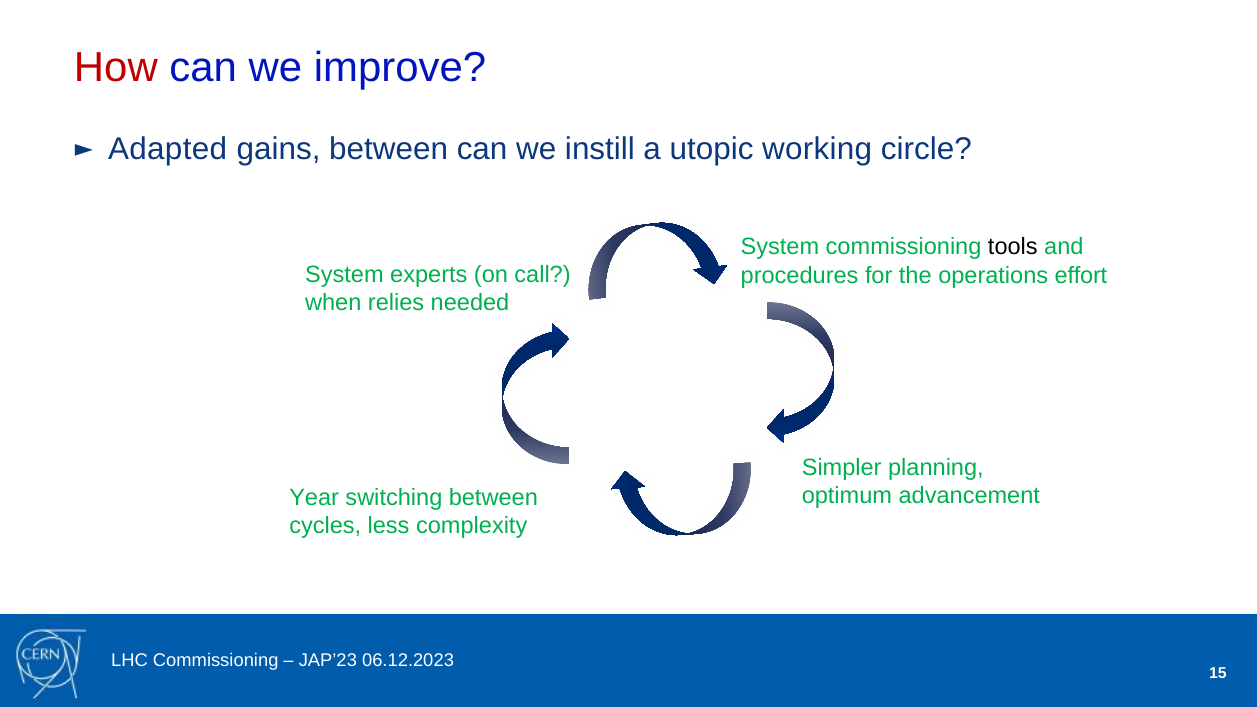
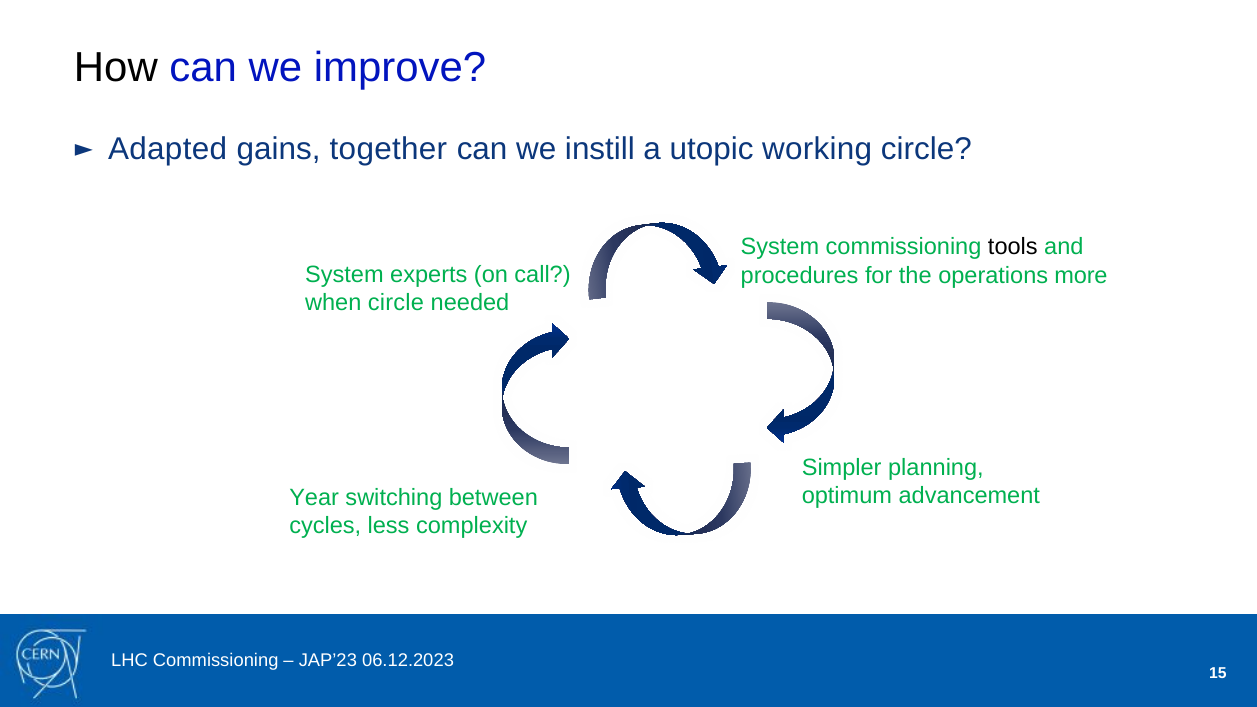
How colour: red -> black
gains between: between -> together
effort: effort -> more
when relies: relies -> circle
